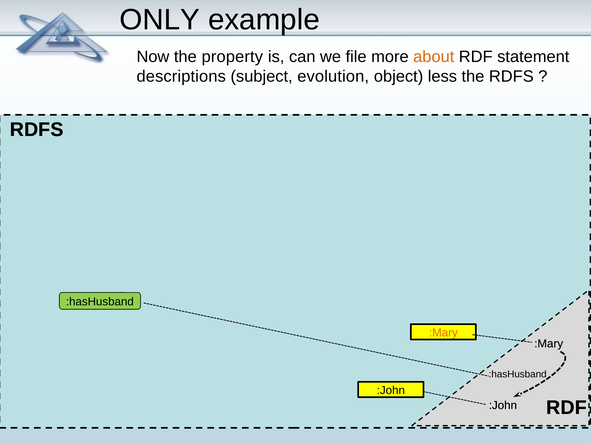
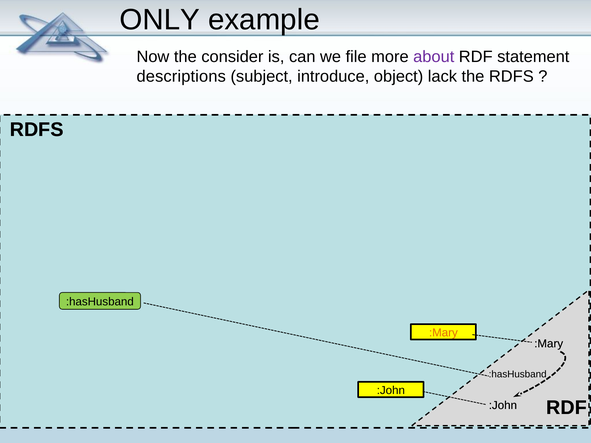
property: property -> consider
about colour: orange -> purple
evolution: evolution -> introduce
less: less -> lack
